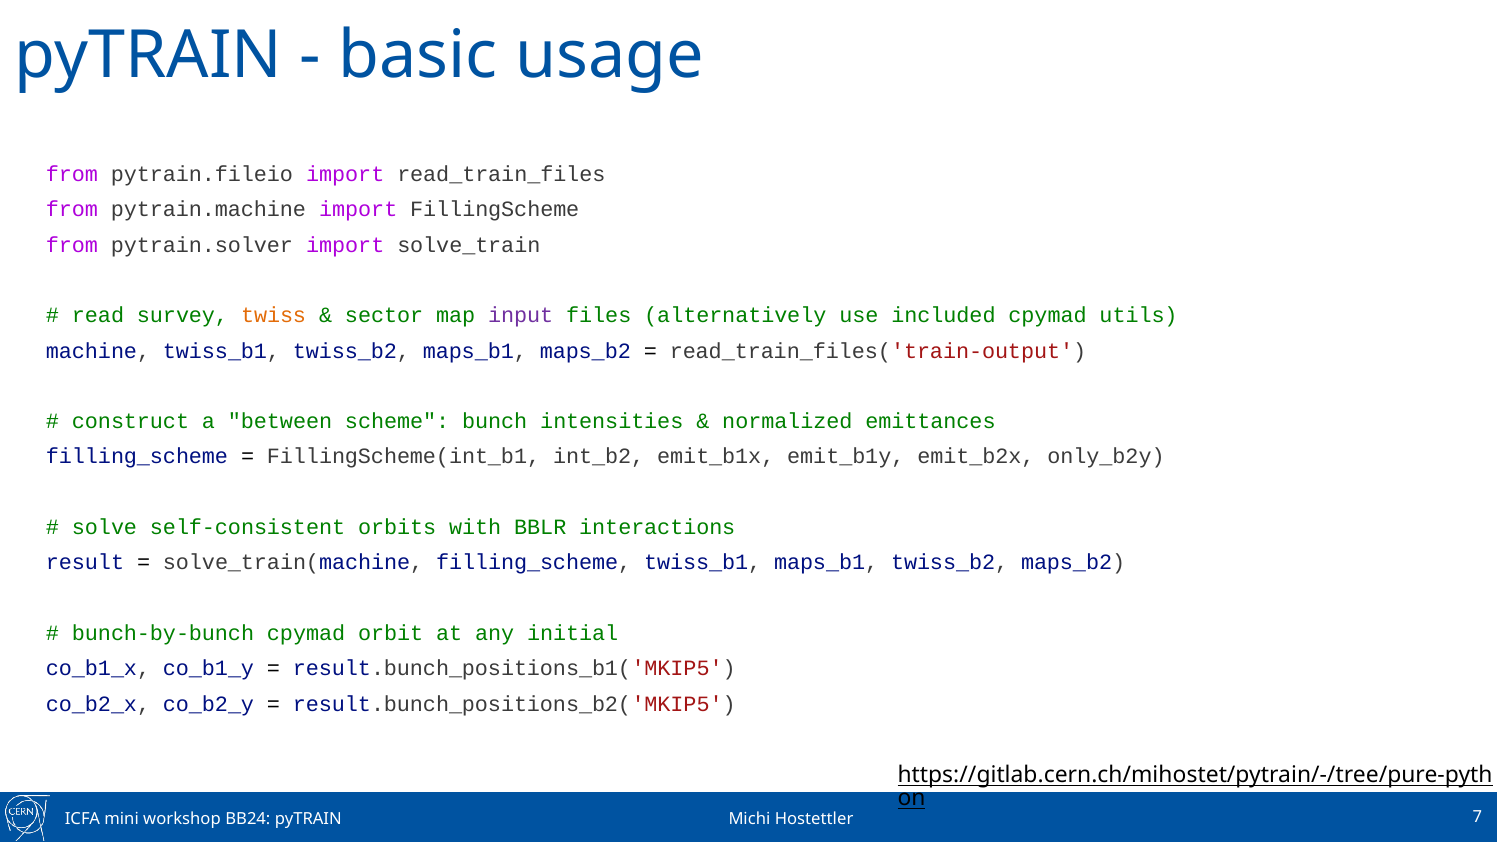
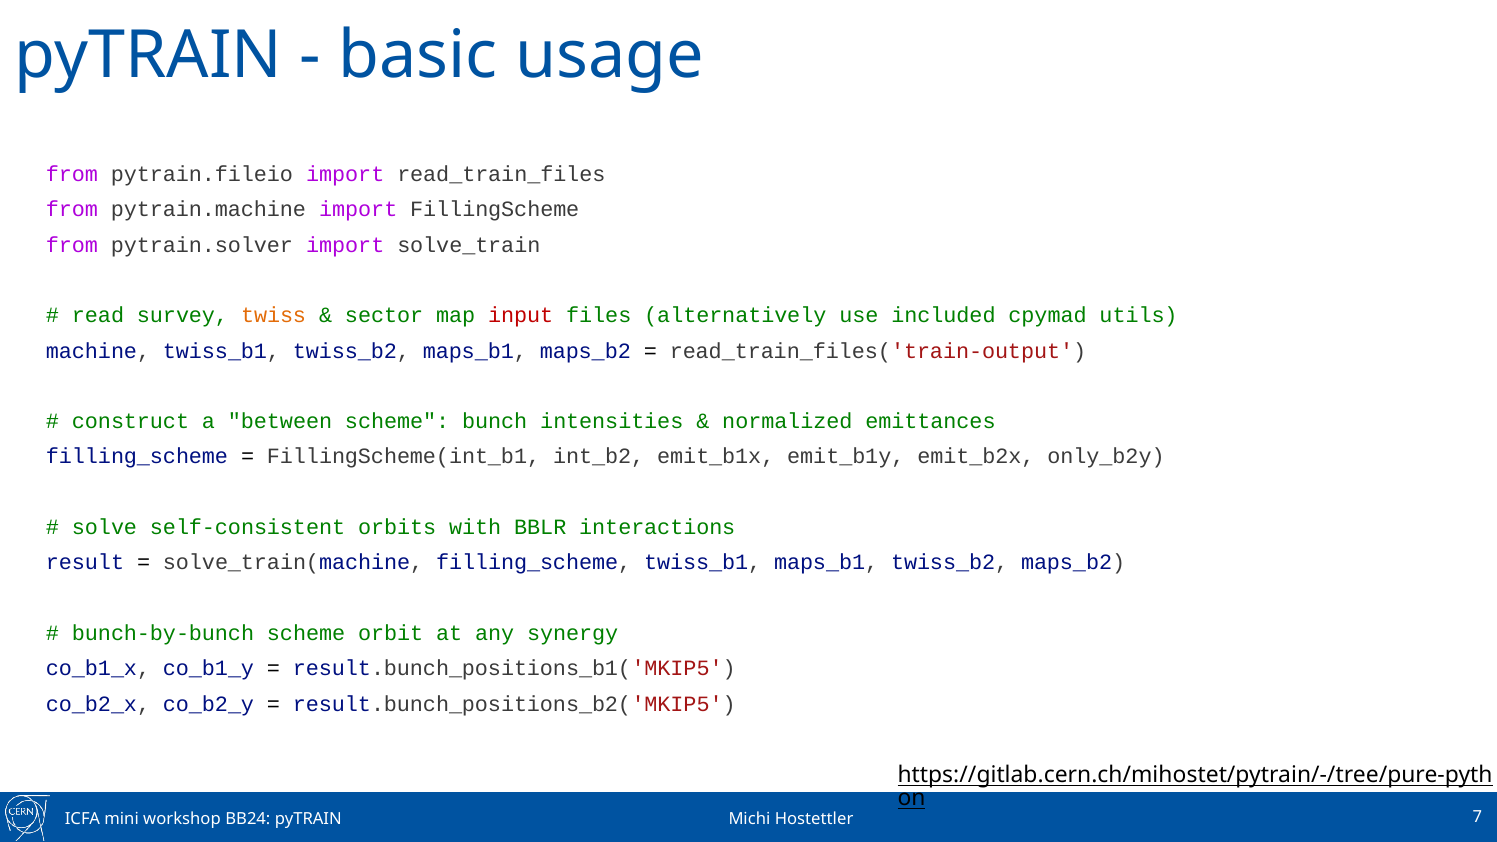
input colour: purple -> red
bunch-by-bunch cpymad: cpymad -> scheme
initial: initial -> synergy
